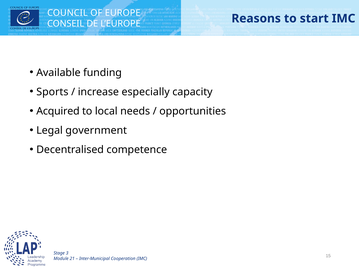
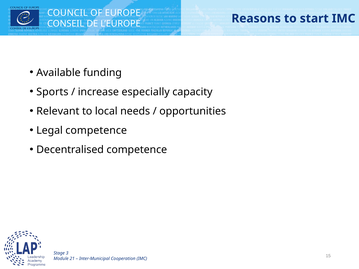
Acquired: Acquired -> Relevant
Legal government: government -> competence
